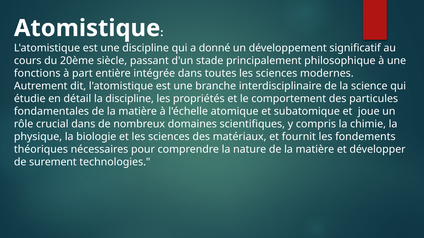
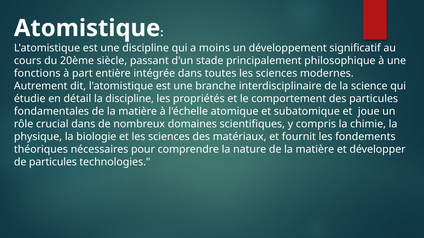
donné: donné -> moins
de surement: surement -> particules
